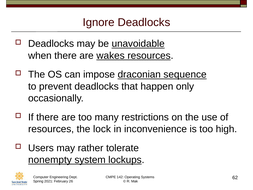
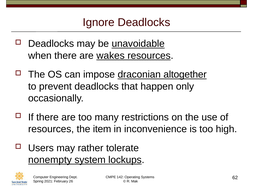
sequence: sequence -> altogether
lock: lock -> item
